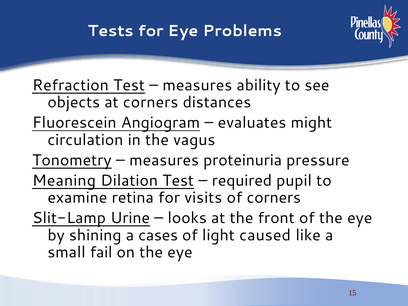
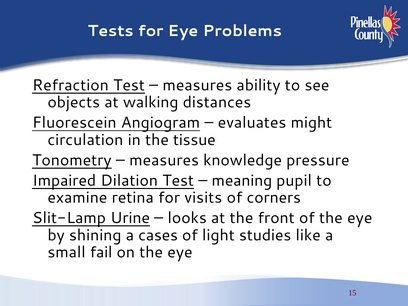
at corners: corners -> walking
vagus: vagus -> tissue
proteinuria: proteinuria -> knowledge
Meaning: Meaning -> Impaired
required: required -> meaning
caused: caused -> studies
